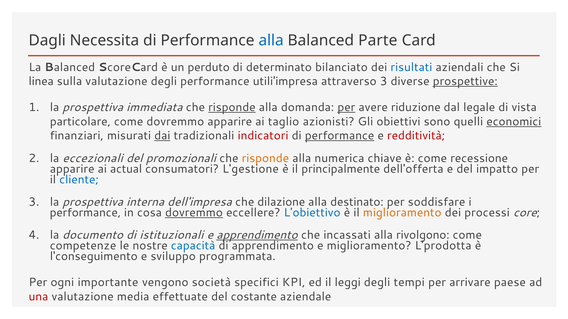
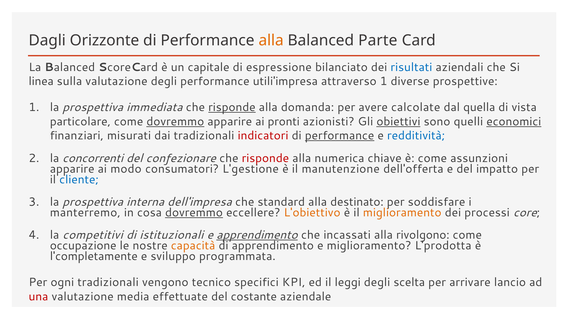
Necessita: Necessita -> Orizzonte
alla at (271, 40) colour: blue -> orange
perduto: perduto -> capitale
determinato: determinato -> espressione
attraverso 3: 3 -> 1
prospettive underline: present -> none
per at (346, 108) underline: present -> none
riduzione: riduzione -> calcolate
legale: legale -> quella
dovremmo at (175, 122) underline: none -> present
taglio: taglio -> pronti
obiettivi underline: none -> present
dai underline: present -> none
redditività colour: red -> blue
eccezionali: eccezionali -> concorrenti
promozionali: promozionali -> confezionare
risponde at (265, 158) colour: orange -> red
recessione: recessione -> assunzioni
actual: actual -> modo
principalmente: principalmente -> manutenzione
dilazione: dilazione -> standard
performance at (85, 213): performance -> manterremo
L'obiettivo colour: blue -> orange
documento: documento -> competitivi
competenze: competenze -> occupazione
capacità colour: blue -> orange
l'conseguimento: l'conseguimento -> l'completamente
ogni importante: importante -> tradizionali
società: società -> tecnico
tempi: tempi -> scelta
paese: paese -> lancio
